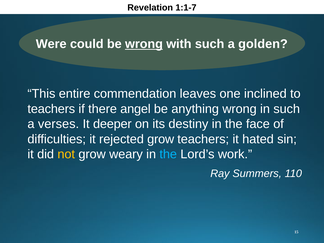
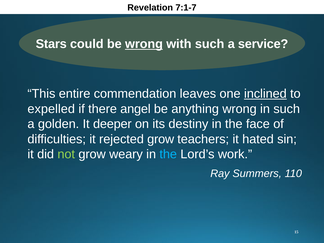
1:1-7: 1:1-7 -> 7:1-7
Were: Were -> Stars
golden: golden -> service
inclined underline: none -> present
teachers at (51, 109): teachers -> expelled
verses: verses -> golden
not colour: yellow -> light green
